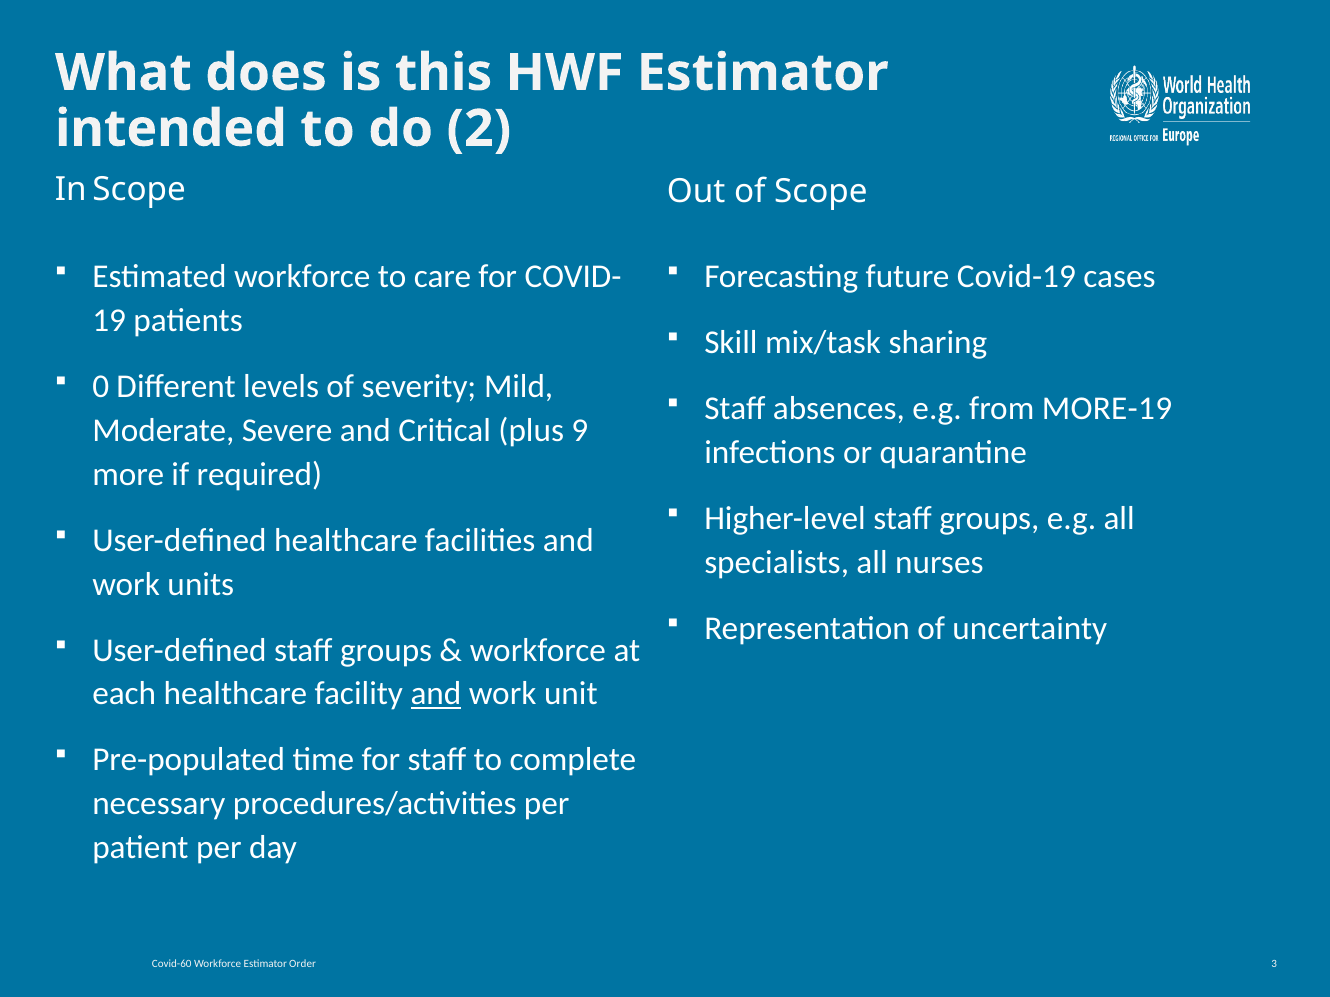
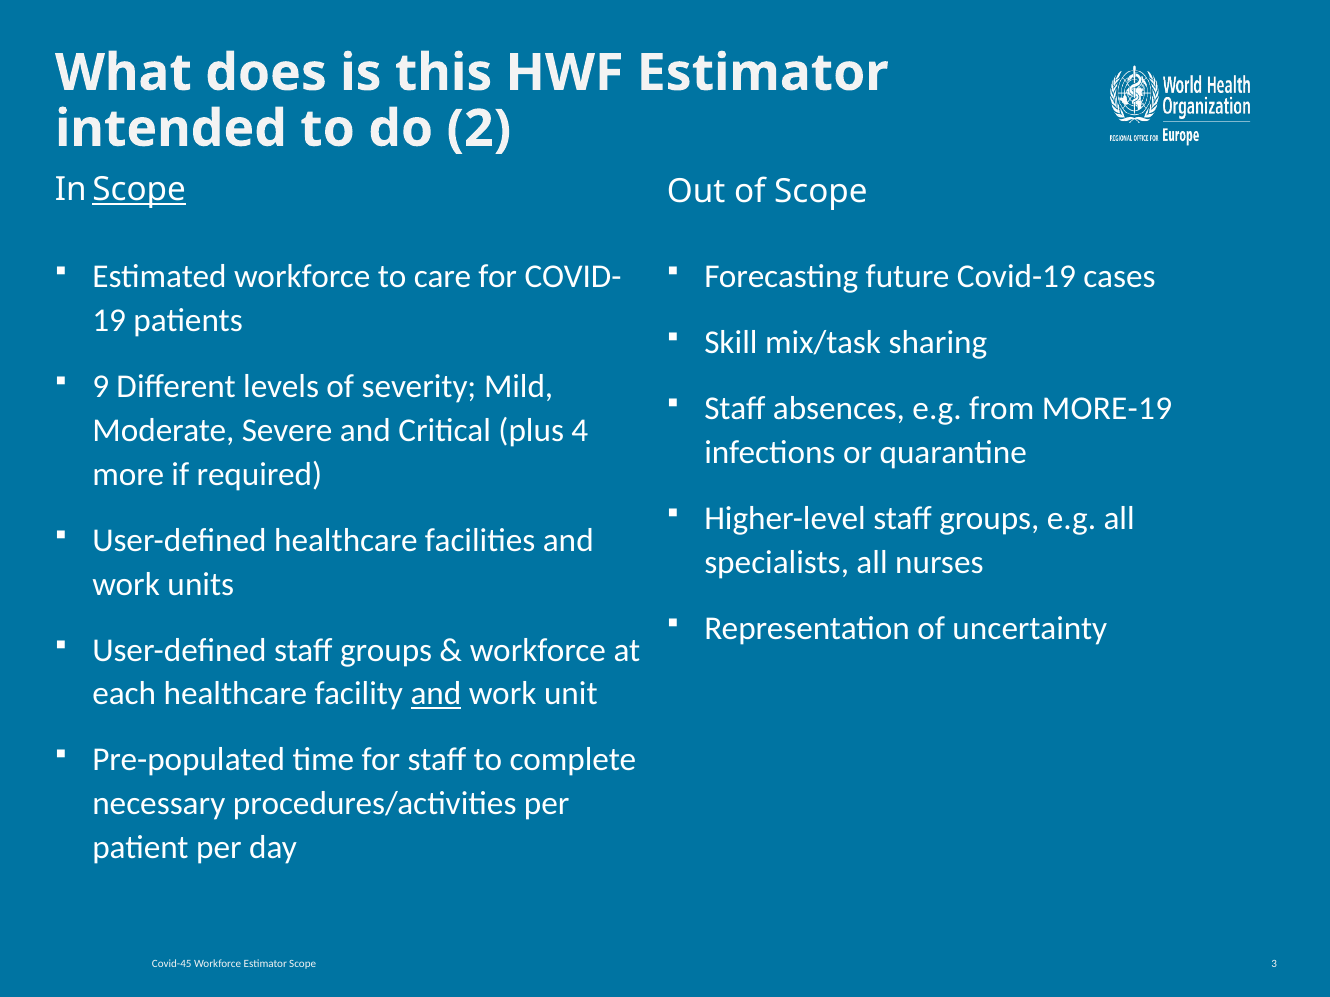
Scope at (139, 189) underline: none -> present
0: 0 -> 9
9: 9 -> 4
Covid-60: Covid-60 -> Covid-45
Estimator Order: Order -> Scope
